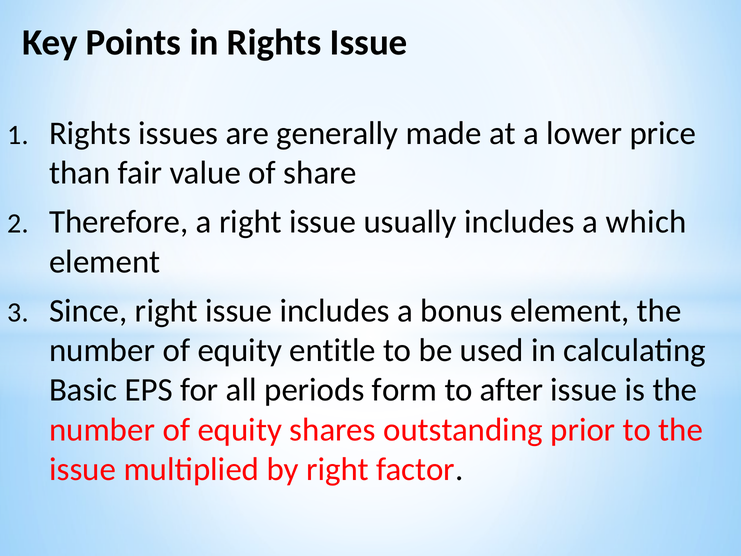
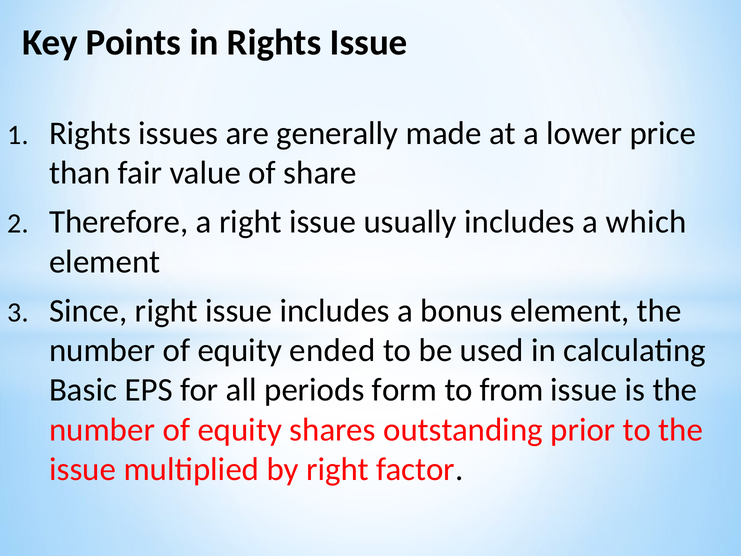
entitle: entitle -> ended
after: after -> from
